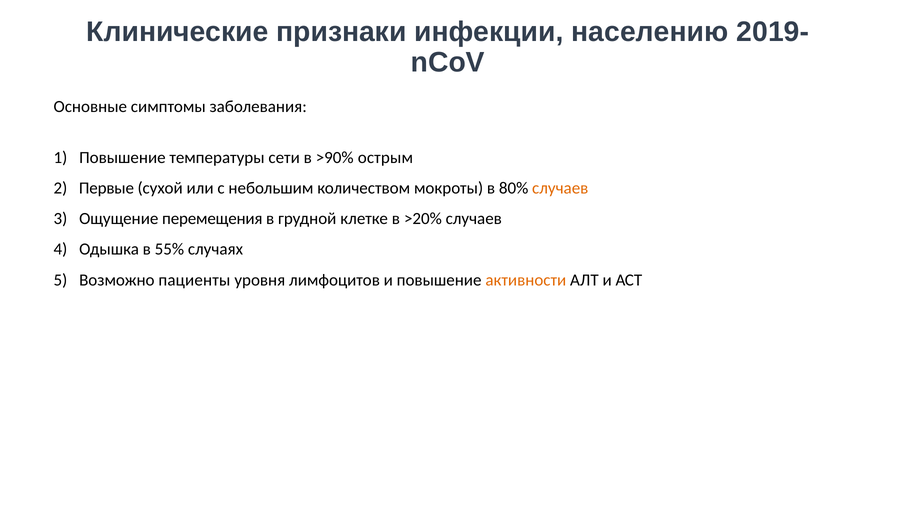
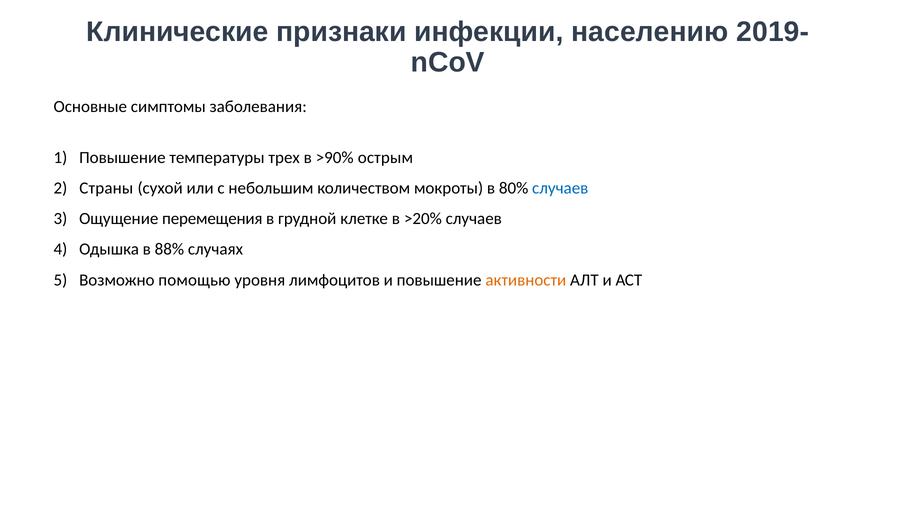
сети: сети -> трех
Первые: Первые -> Страны
случаев at (560, 188) colour: orange -> blue
55%: 55% -> 88%
пациенты: пациенты -> помощью
